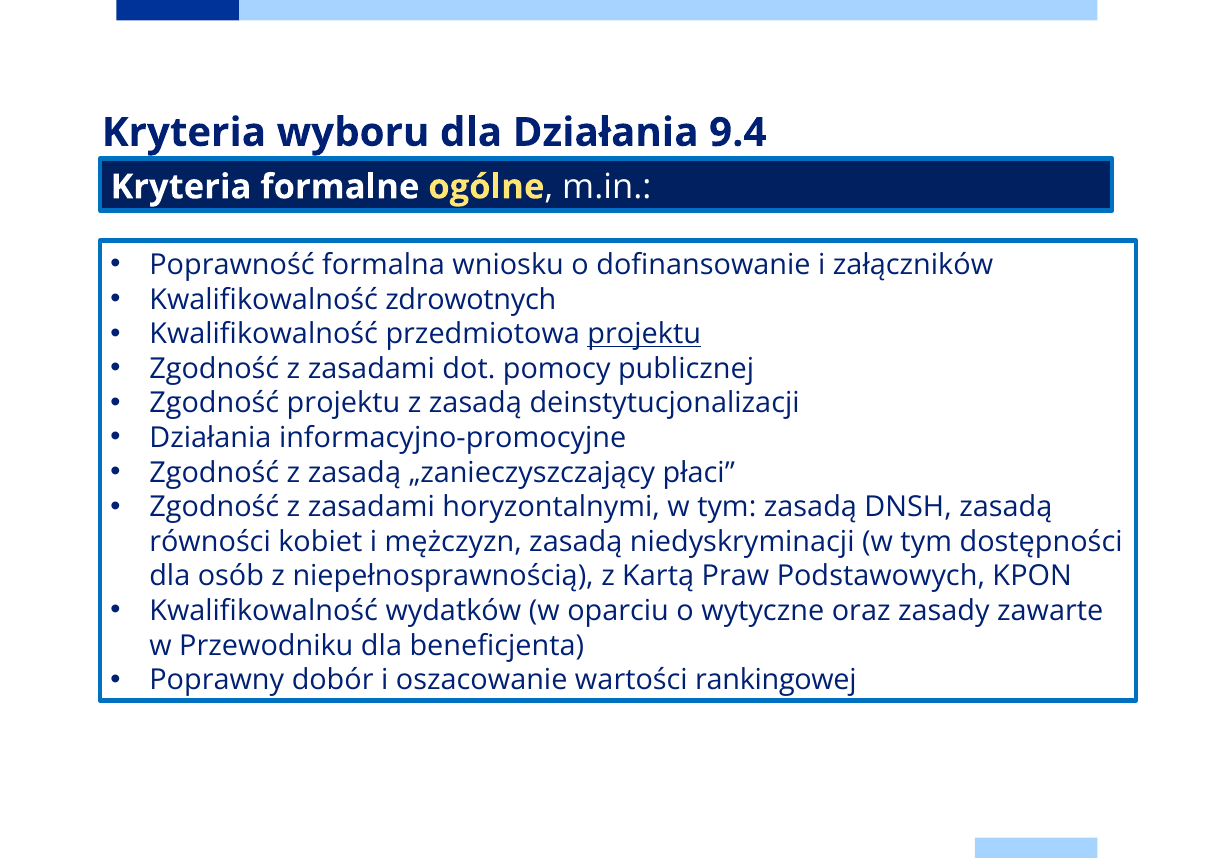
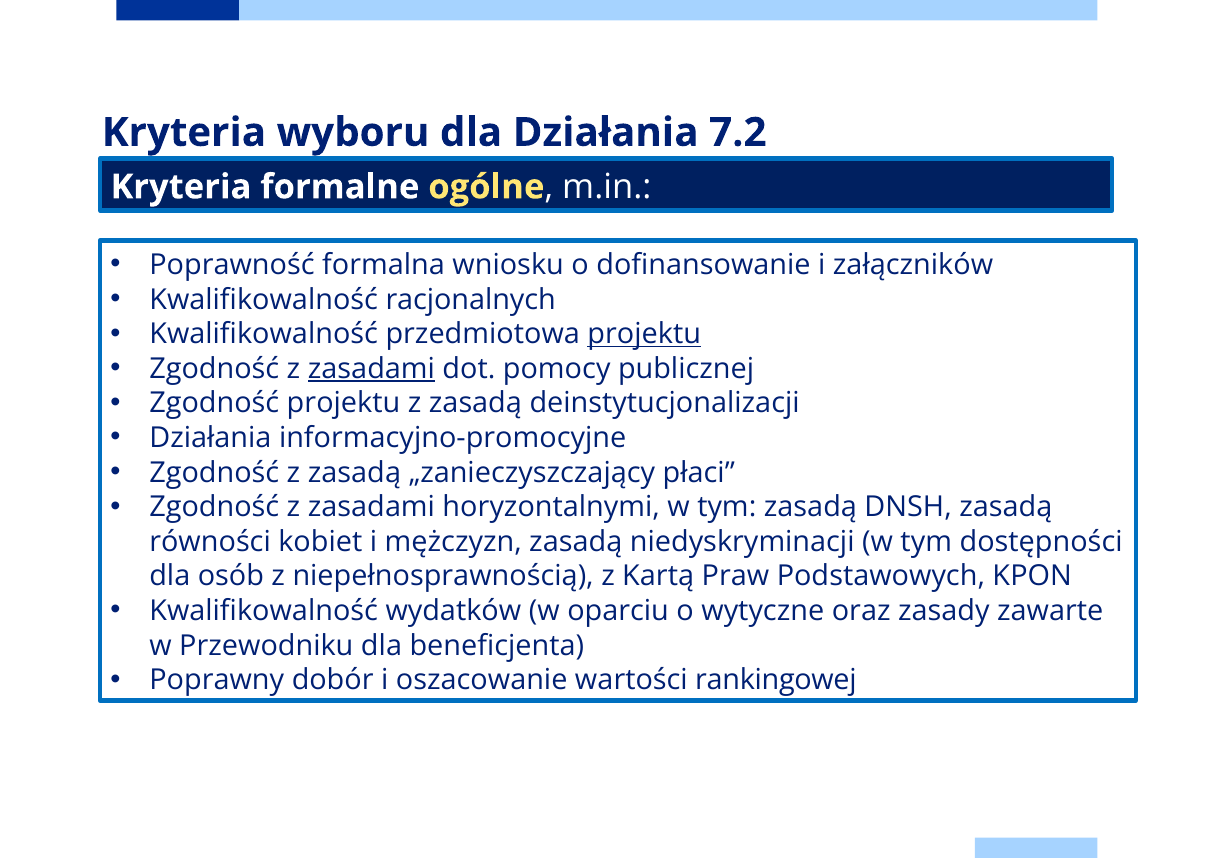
9.4: 9.4 -> 7.2
zdrowotnych: zdrowotnych -> racjonalnych
zasadami at (371, 369) underline: none -> present
